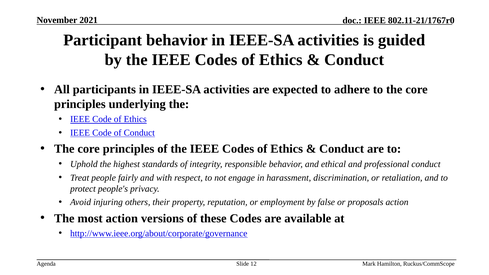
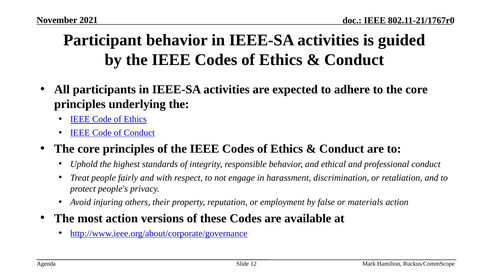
proposals: proposals -> materials
